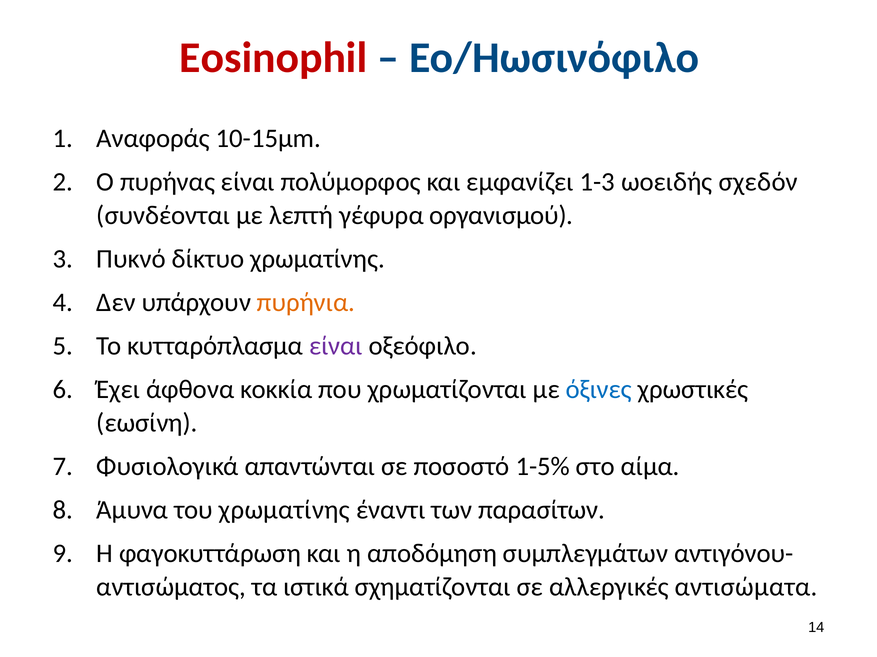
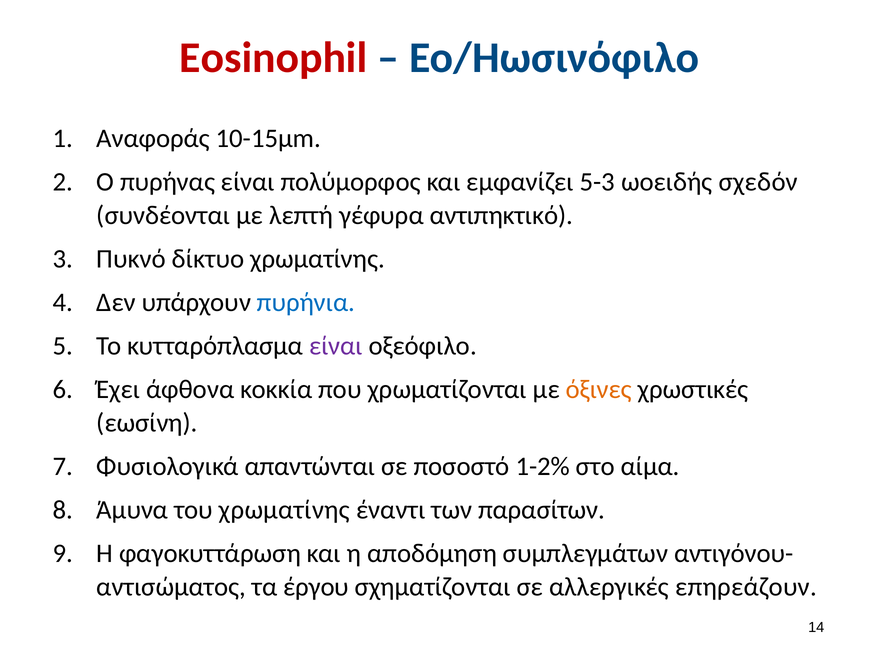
1-3: 1-3 -> 5-3
οργανισμού: οργανισμού -> αντιπηκτικό
πυρήνια colour: orange -> blue
όξινες colour: blue -> orange
1-5%: 1-5% -> 1-2%
ιστικά: ιστικά -> έργου
αντισώματα: αντισώματα -> επηρεάζουν
